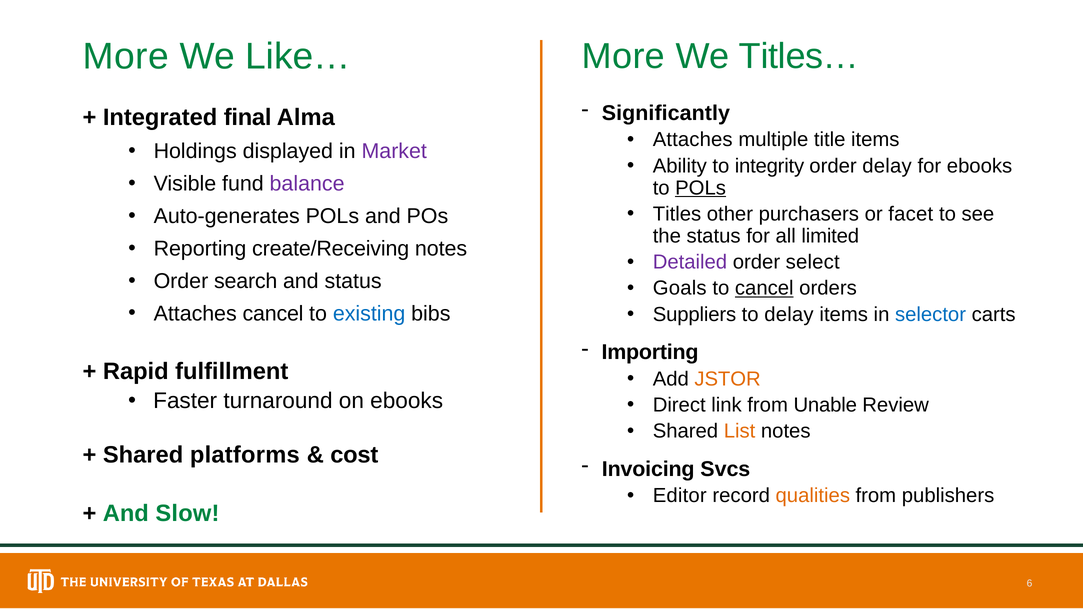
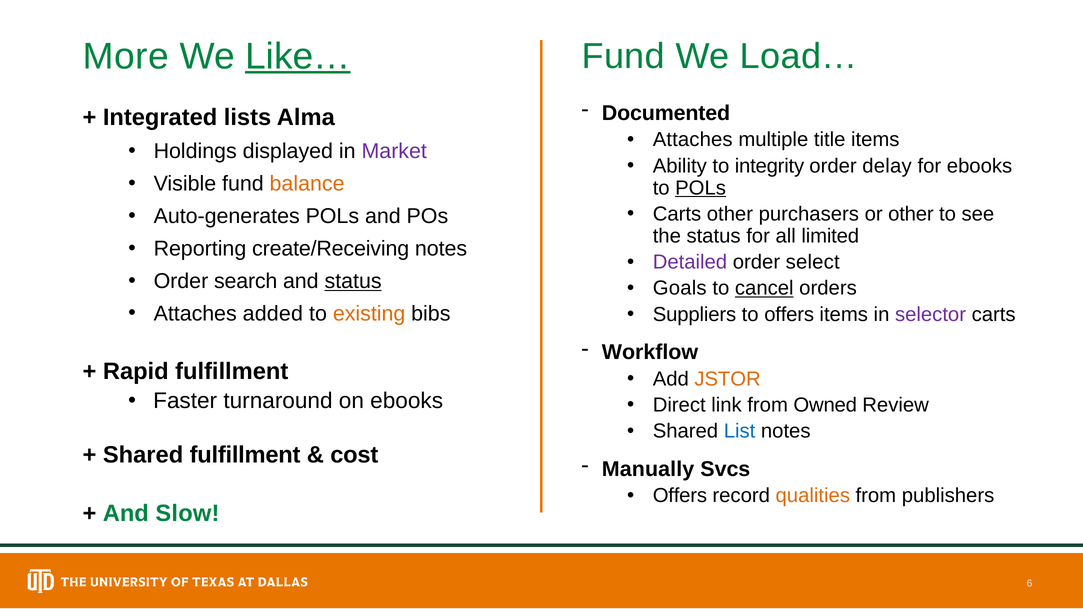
Like… underline: none -> present
More at (623, 56): More -> Fund
Titles…: Titles… -> Load…
Significantly: Significantly -> Documented
final: final -> lists
balance colour: purple -> orange
Titles at (677, 214): Titles -> Carts
or facet: facet -> other
status at (353, 281) underline: none -> present
Attaches cancel: cancel -> added
existing colour: blue -> orange
to delay: delay -> offers
selector colour: blue -> purple
Importing: Importing -> Workflow
Unable: Unable -> Owned
List colour: orange -> blue
Shared platforms: platforms -> fulfillment
Invoicing: Invoicing -> Manually
Editor at (680, 496): Editor -> Offers
